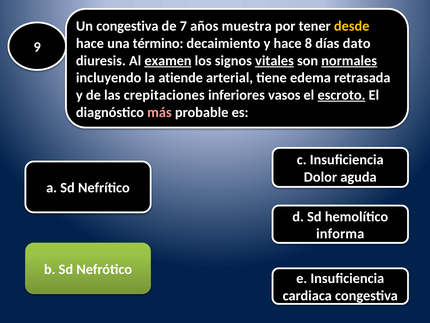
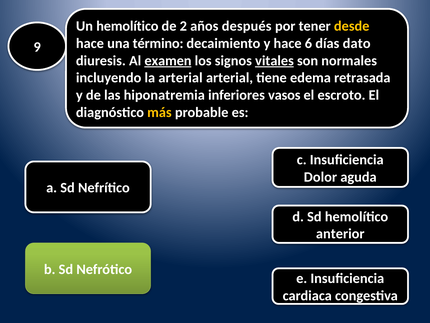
Un congestiva: congestiva -> hemolítico
7: 7 -> 2
muestra: muestra -> después
8: 8 -> 6
normales underline: present -> none
la atiende: atiende -> arterial
crepitaciones: crepitaciones -> hiponatremia
escroto underline: present -> none
más colour: pink -> yellow
informa: informa -> anterior
